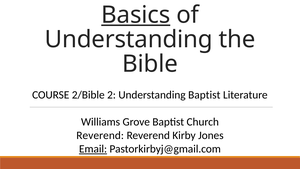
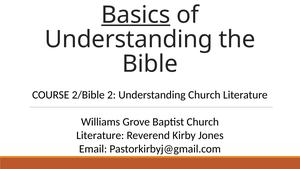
Understanding Baptist: Baptist -> Church
Reverend at (100, 135): Reverend -> Literature
Email underline: present -> none
